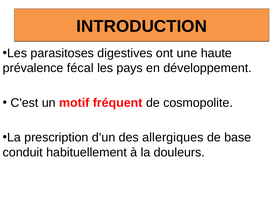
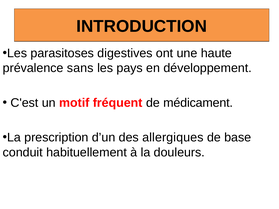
fécal: fécal -> sans
cosmopolite: cosmopolite -> médicament
